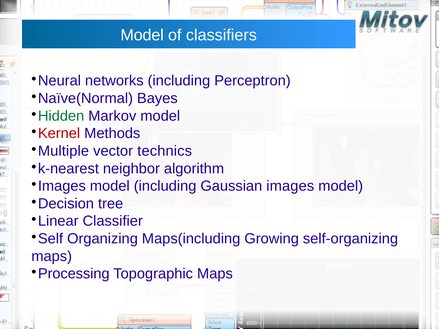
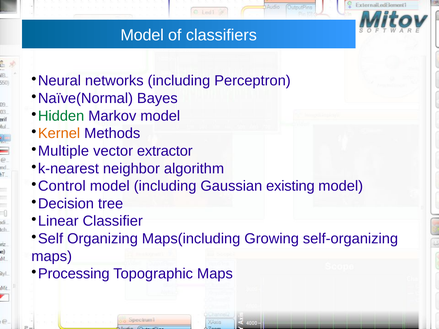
Kernel colour: red -> orange
technics: technics -> extractor
Images at (62, 186): Images -> Control
Gaussian images: images -> existing
